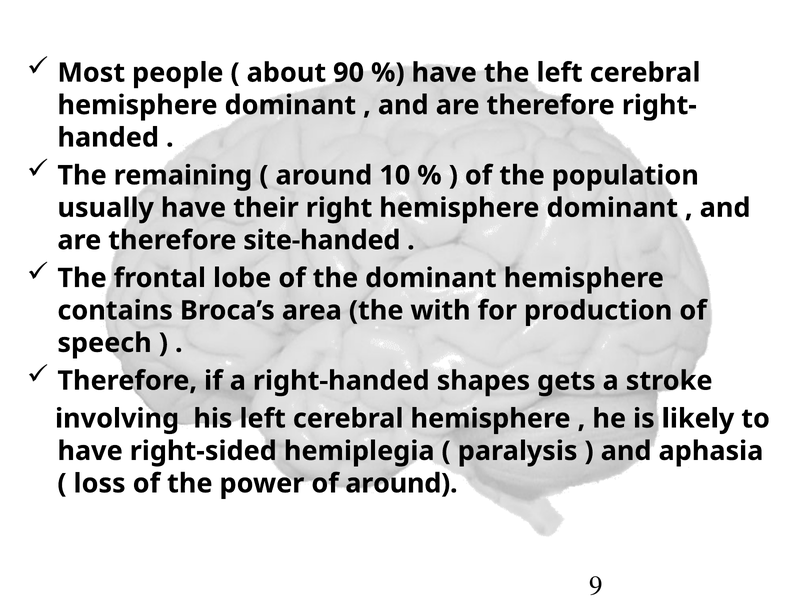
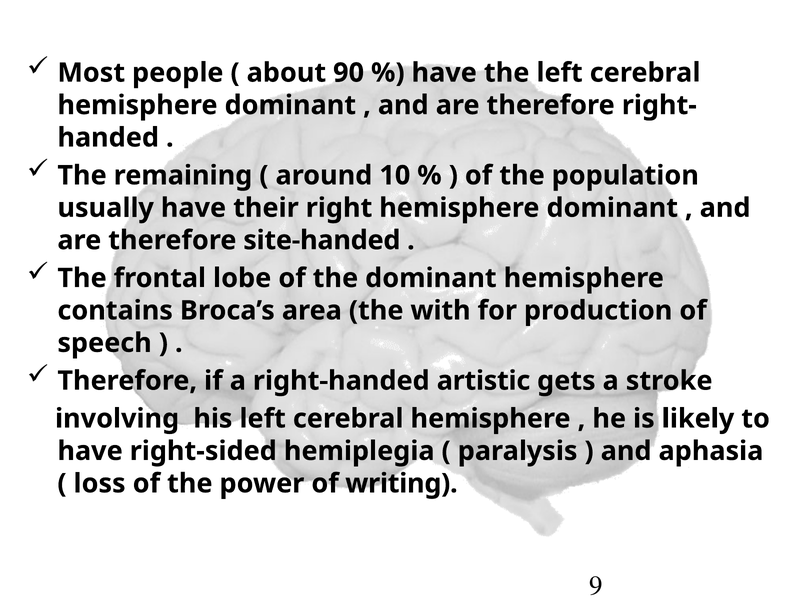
shapes: shapes -> artistic
of around: around -> writing
